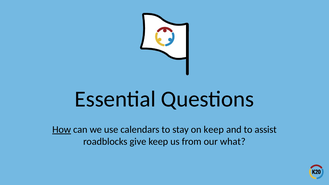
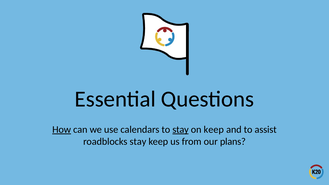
stay at (181, 130) underline: none -> present
roadblocks give: give -> stay
what: what -> plans
